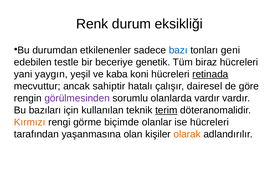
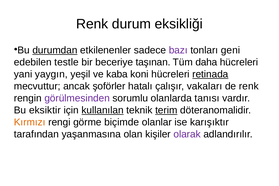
durumdan underline: none -> present
bazı colour: blue -> purple
genetik: genetik -> taşınan
biraz: biraz -> daha
sahiptir: sahiptir -> şoförler
dairesel: dairesel -> vakaları
de göre: göre -> renk
olanlarda vardır: vardır -> tanısı
bazıları: bazıları -> eksiktir
kullanılan underline: none -> present
ise hücreleri: hücreleri -> karışıktır
olarak colour: orange -> purple
